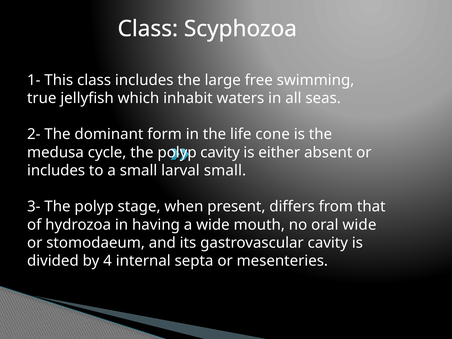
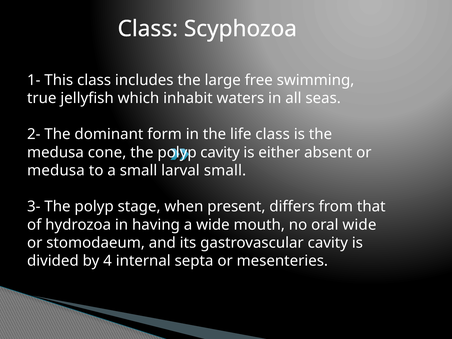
life cone: cone -> class
cycle: cycle -> cone
includes at (56, 171): includes -> medusa
